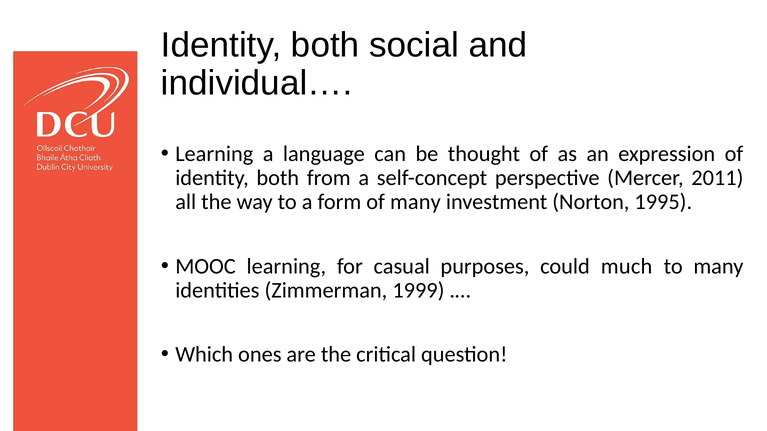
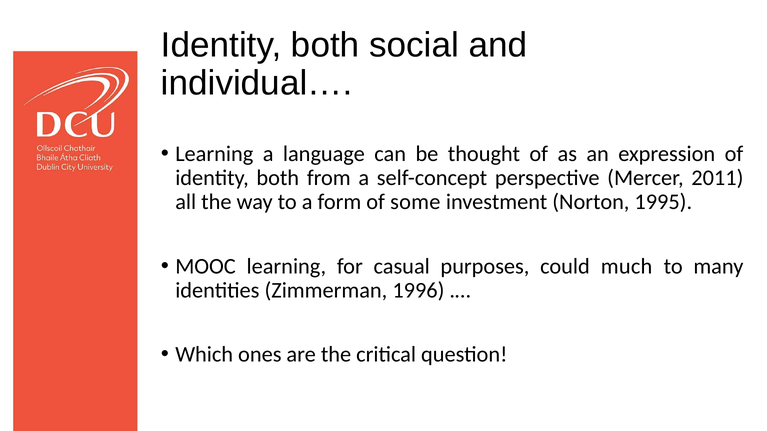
of many: many -> some
1999: 1999 -> 1996
